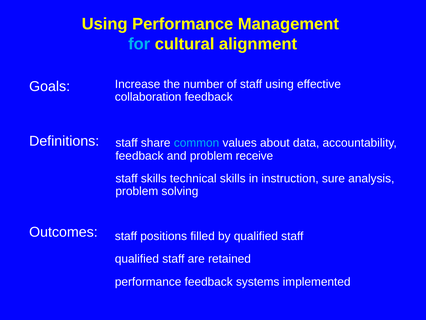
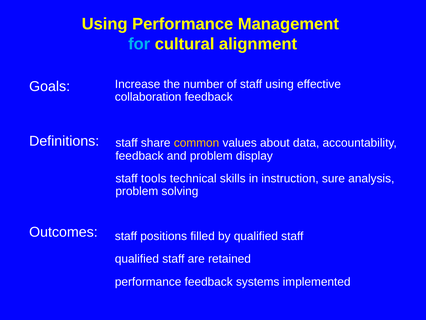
common colour: light blue -> yellow
receive: receive -> display
staff skills: skills -> tools
